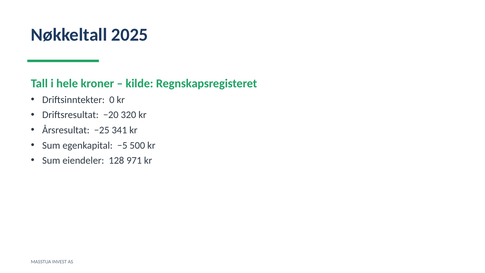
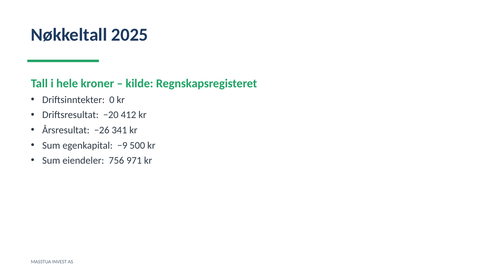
320: 320 -> 412
−25: −25 -> −26
−5: −5 -> −9
128: 128 -> 756
